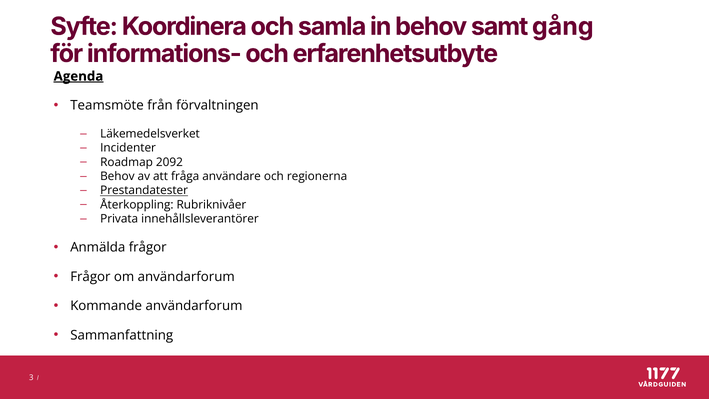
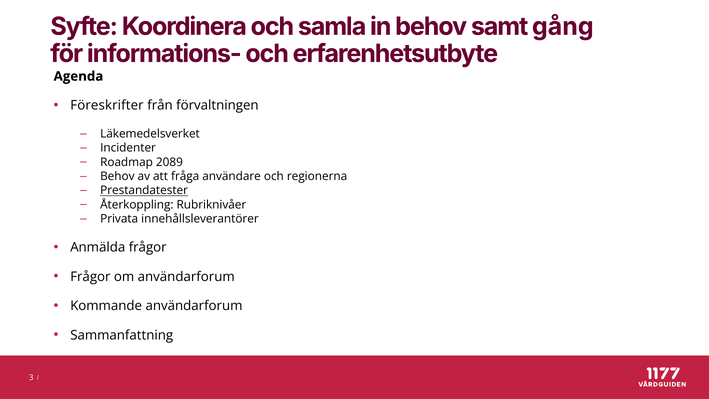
Agenda underline: present -> none
Teamsmöte: Teamsmöte -> Föreskrifter
2092: 2092 -> 2089
